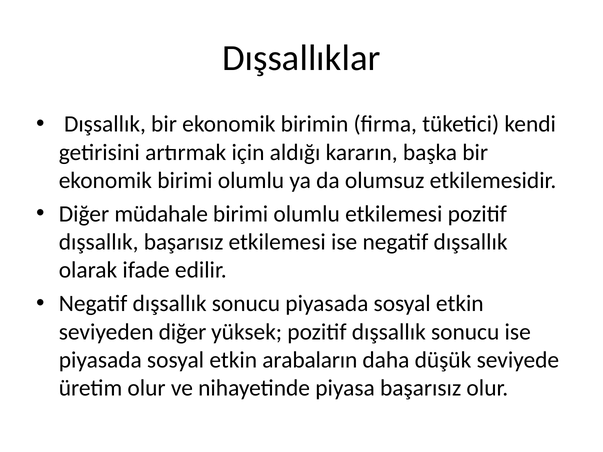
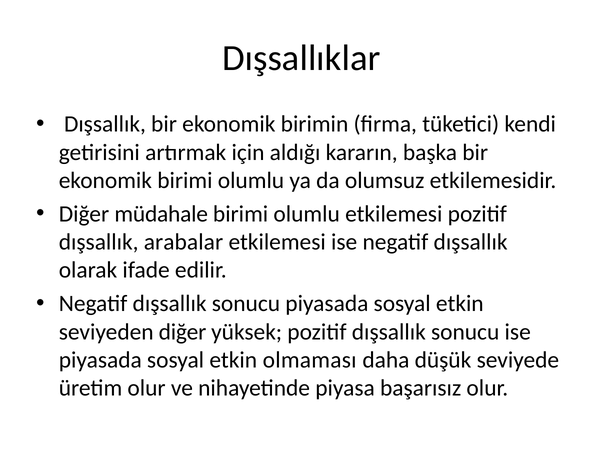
dışsallık başarısız: başarısız -> arabalar
arabaların: arabaların -> olmaması
